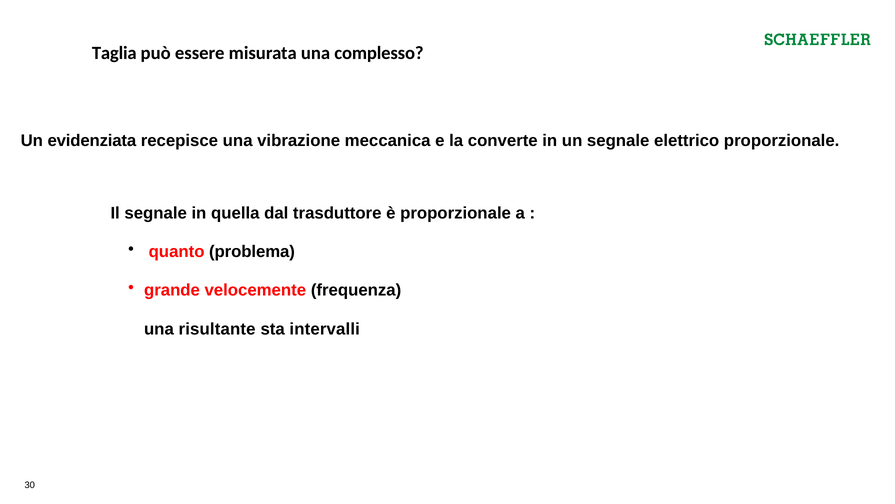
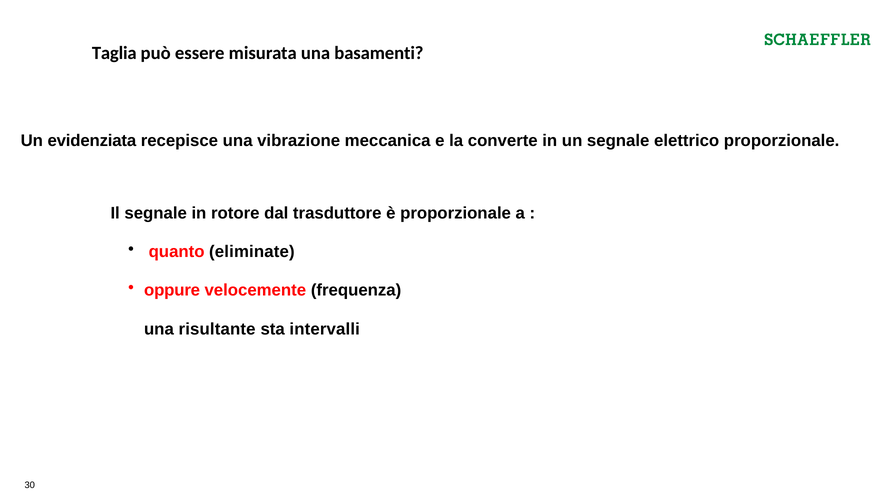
complesso: complesso -> basamenti
quella: quella -> rotore
problema: problema -> eliminate
grande: grande -> oppure
